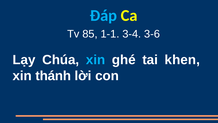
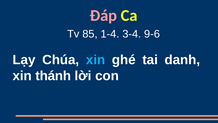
Đáp colour: light blue -> pink
1-1: 1-1 -> 1-4
3-6: 3-6 -> 9-6
khen: khen -> danh
